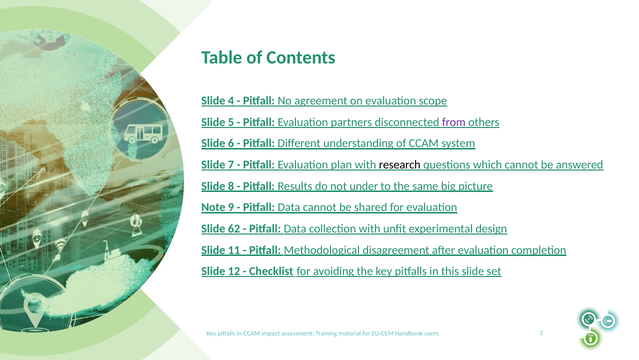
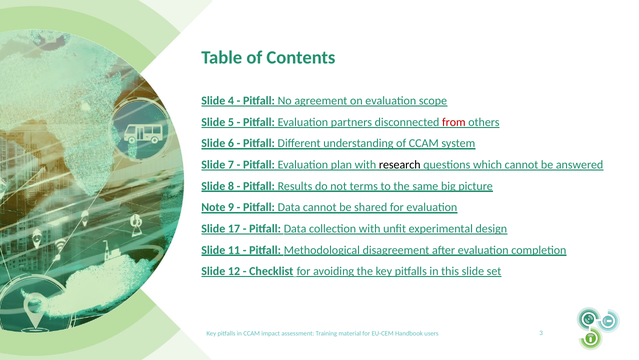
from colour: purple -> red
under: under -> terms
62: 62 -> 17
